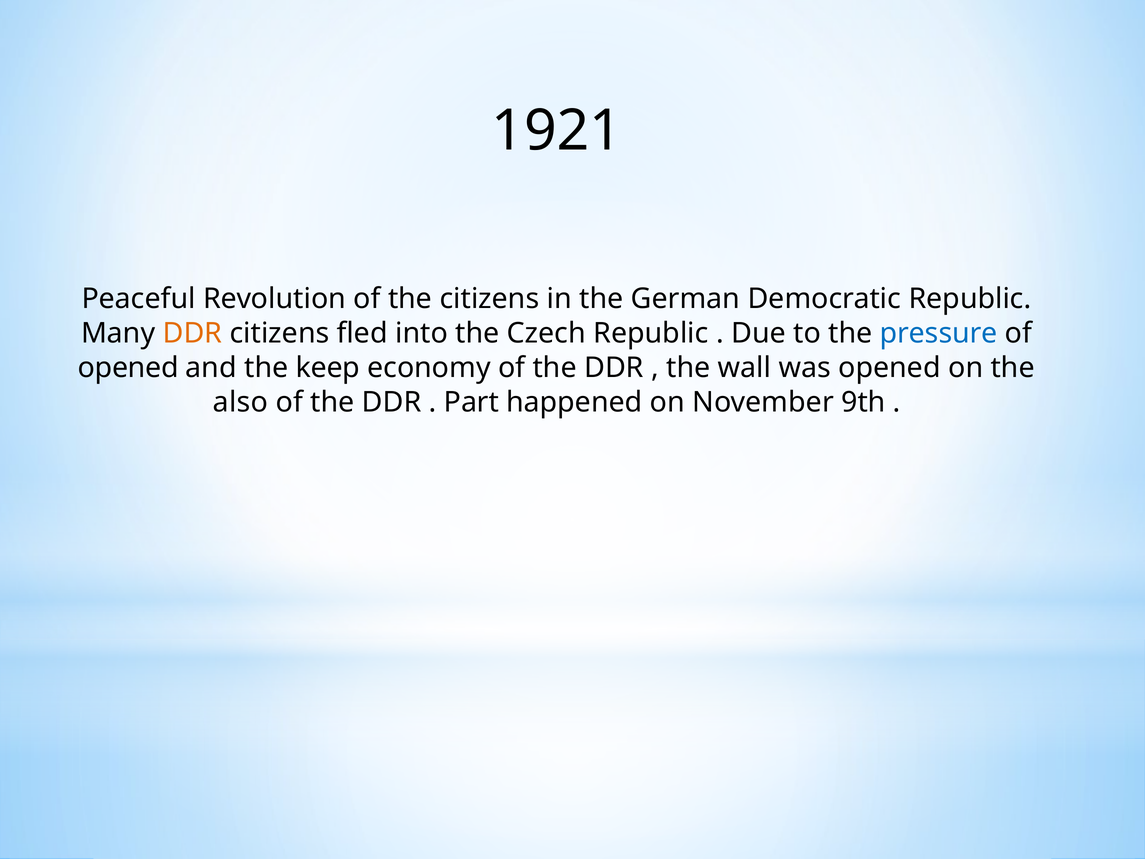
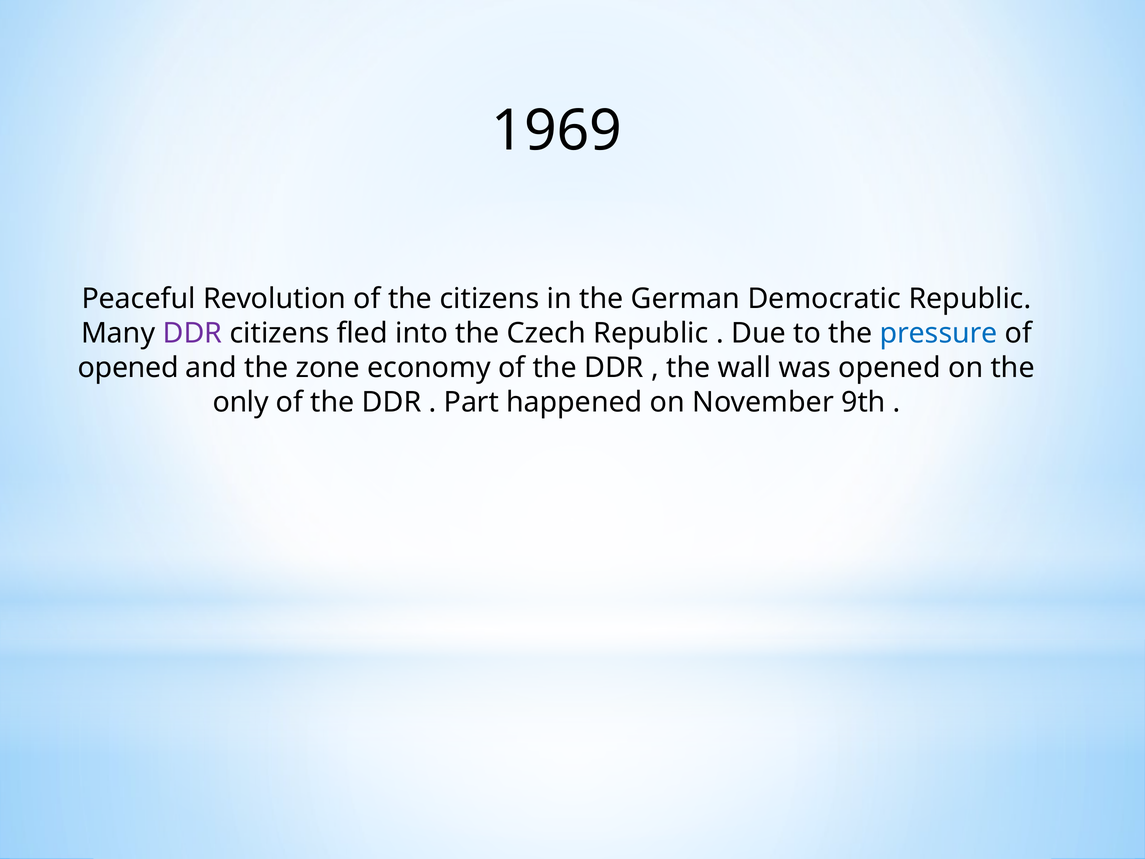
1921: 1921 -> 1969
DDR at (192, 333) colour: orange -> purple
keep: keep -> zone
also: also -> only
